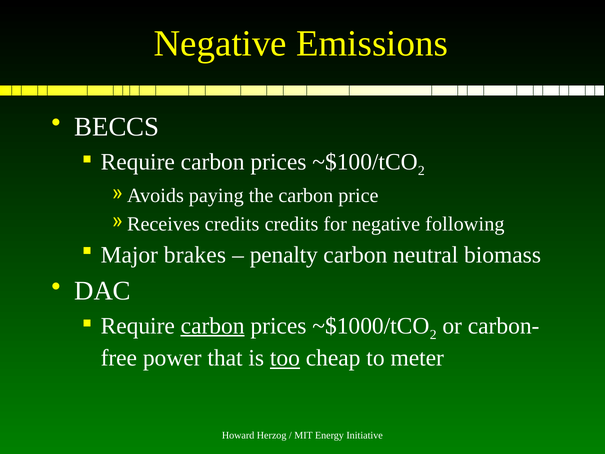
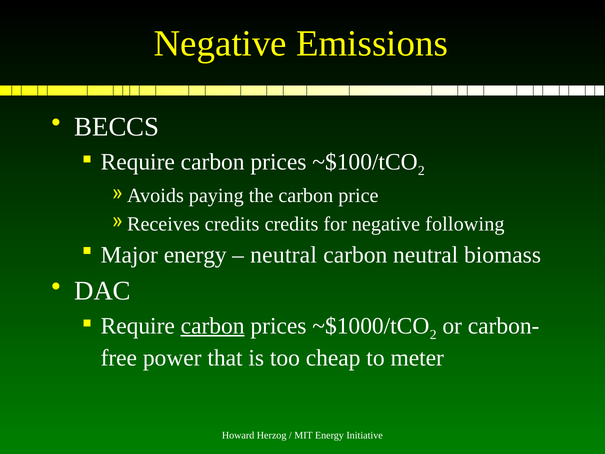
Major brakes: brakes -> energy
penalty at (284, 255): penalty -> neutral
too underline: present -> none
